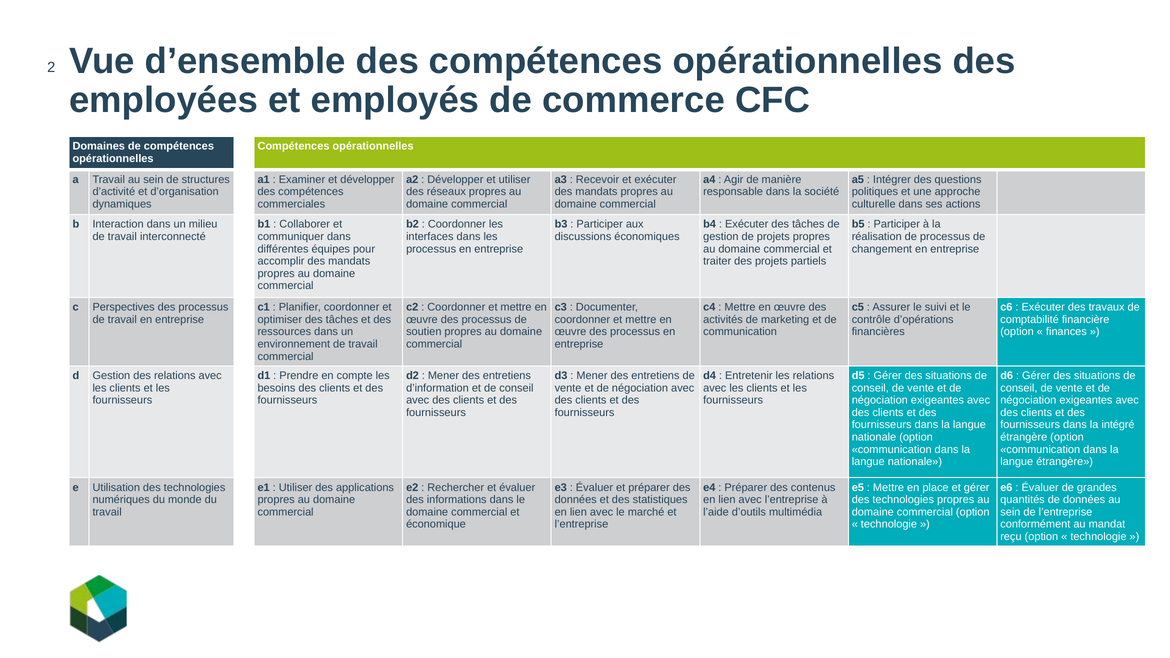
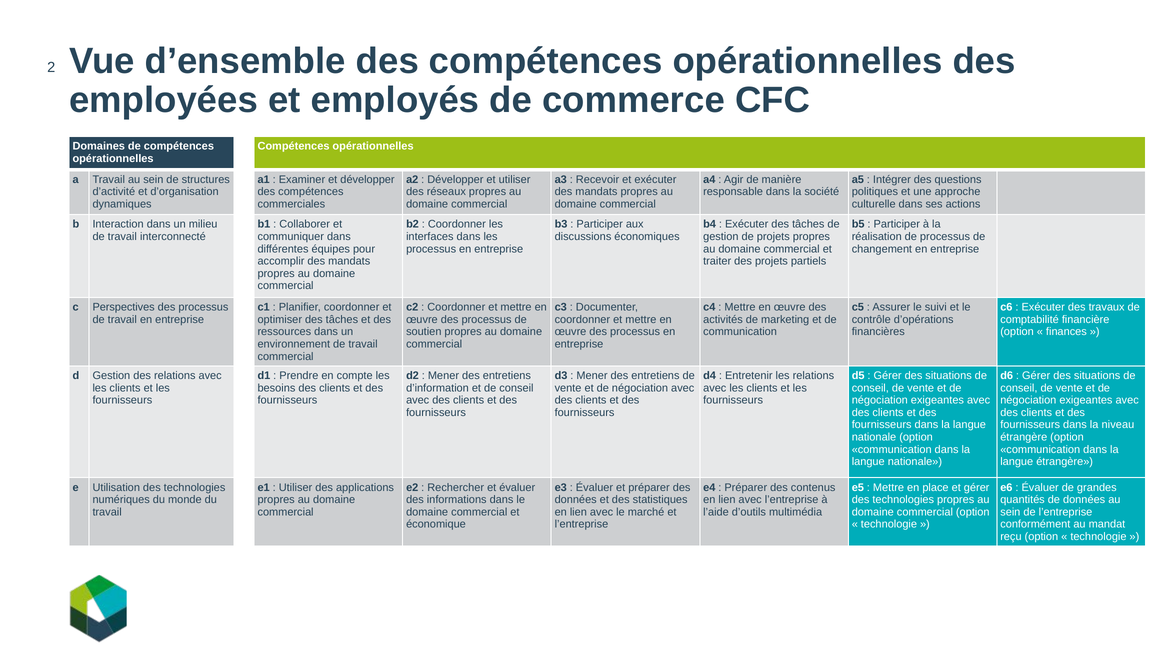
intégré: intégré -> niveau
